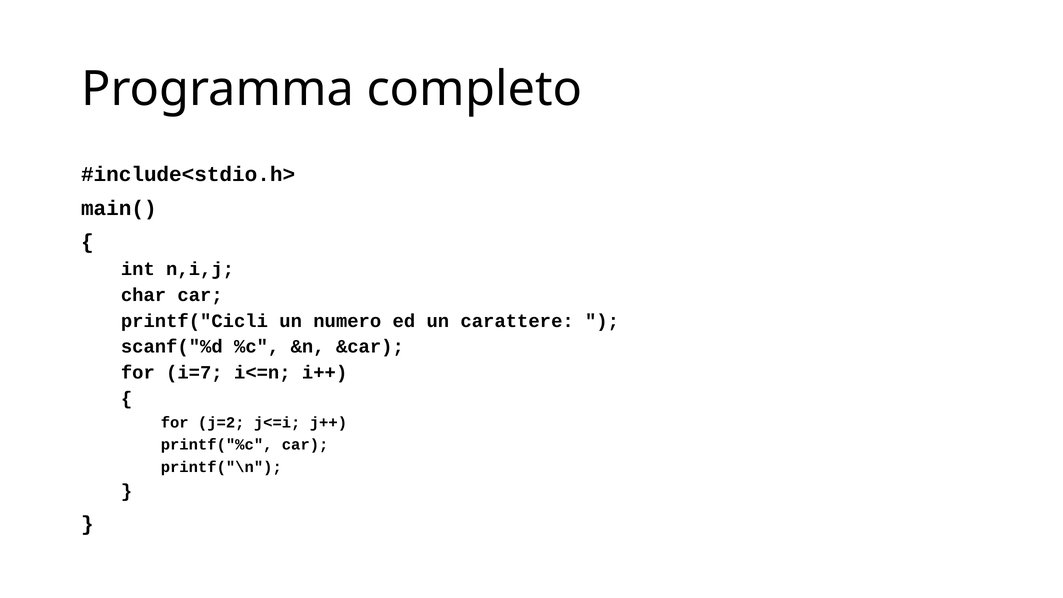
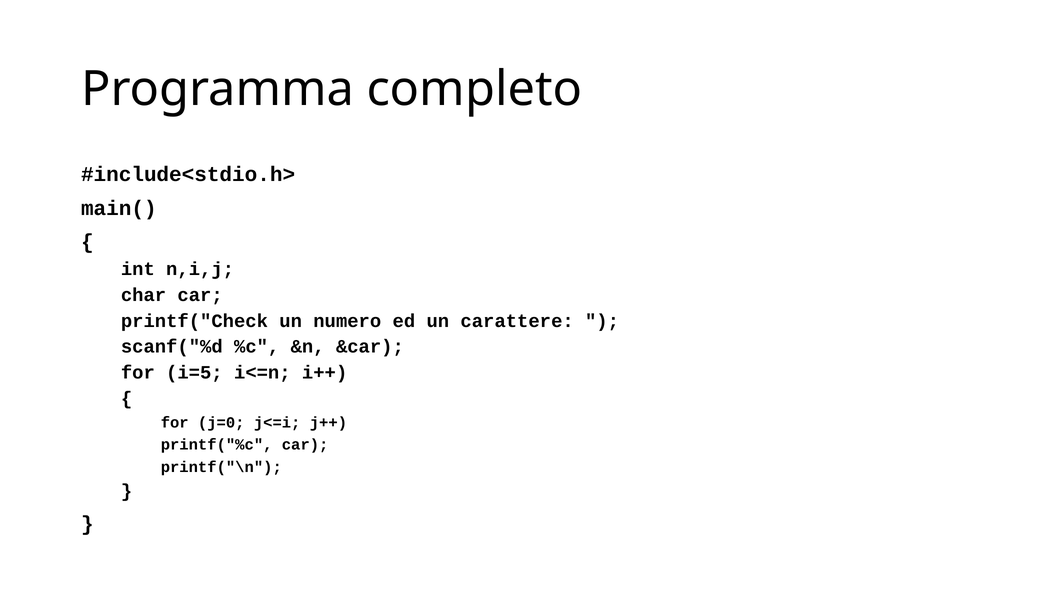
printf("Cicli: printf("Cicli -> printf("Check
i=7: i=7 -> i=5
j=2: j=2 -> j=0
